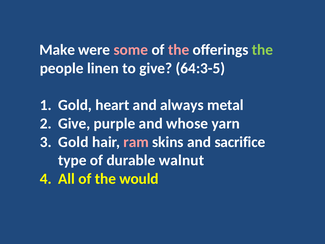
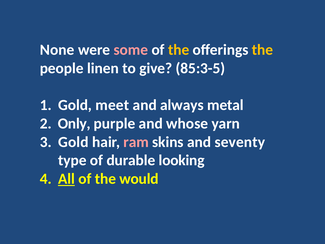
Make: Make -> None
the at (179, 50) colour: pink -> yellow
the at (262, 50) colour: light green -> yellow
64:3-5: 64:3-5 -> 85:3-5
heart: heart -> meet
Give at (74, 123): Give -> Only
sacrifice: sacrifice -> seventy
walnut: walnut -> looking
All underline: none -> present
